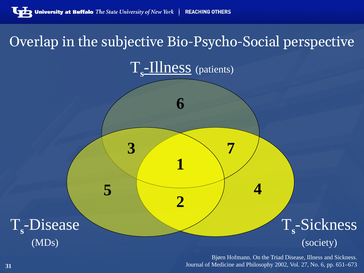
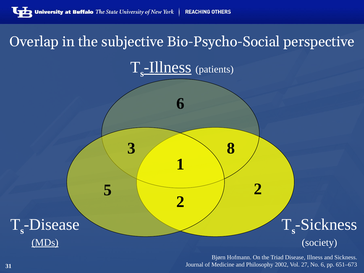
7: 7 -> 8
5 4: 4 -> 2
MDs underline: none -> present
